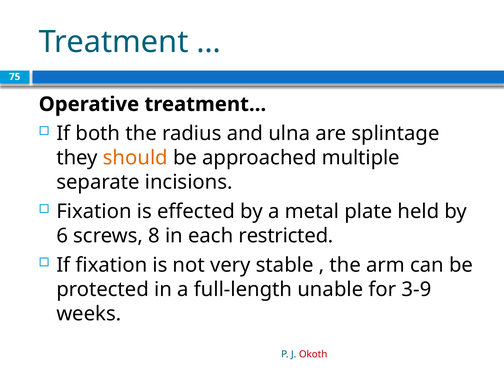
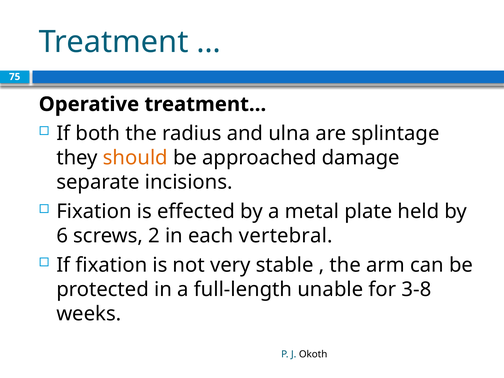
multiple: multiple -> damage
8: 8 -> 2
restricted: restricted -> vertebral
3-9: 3-9 -> 3-8
Okoth colour: red -> black
